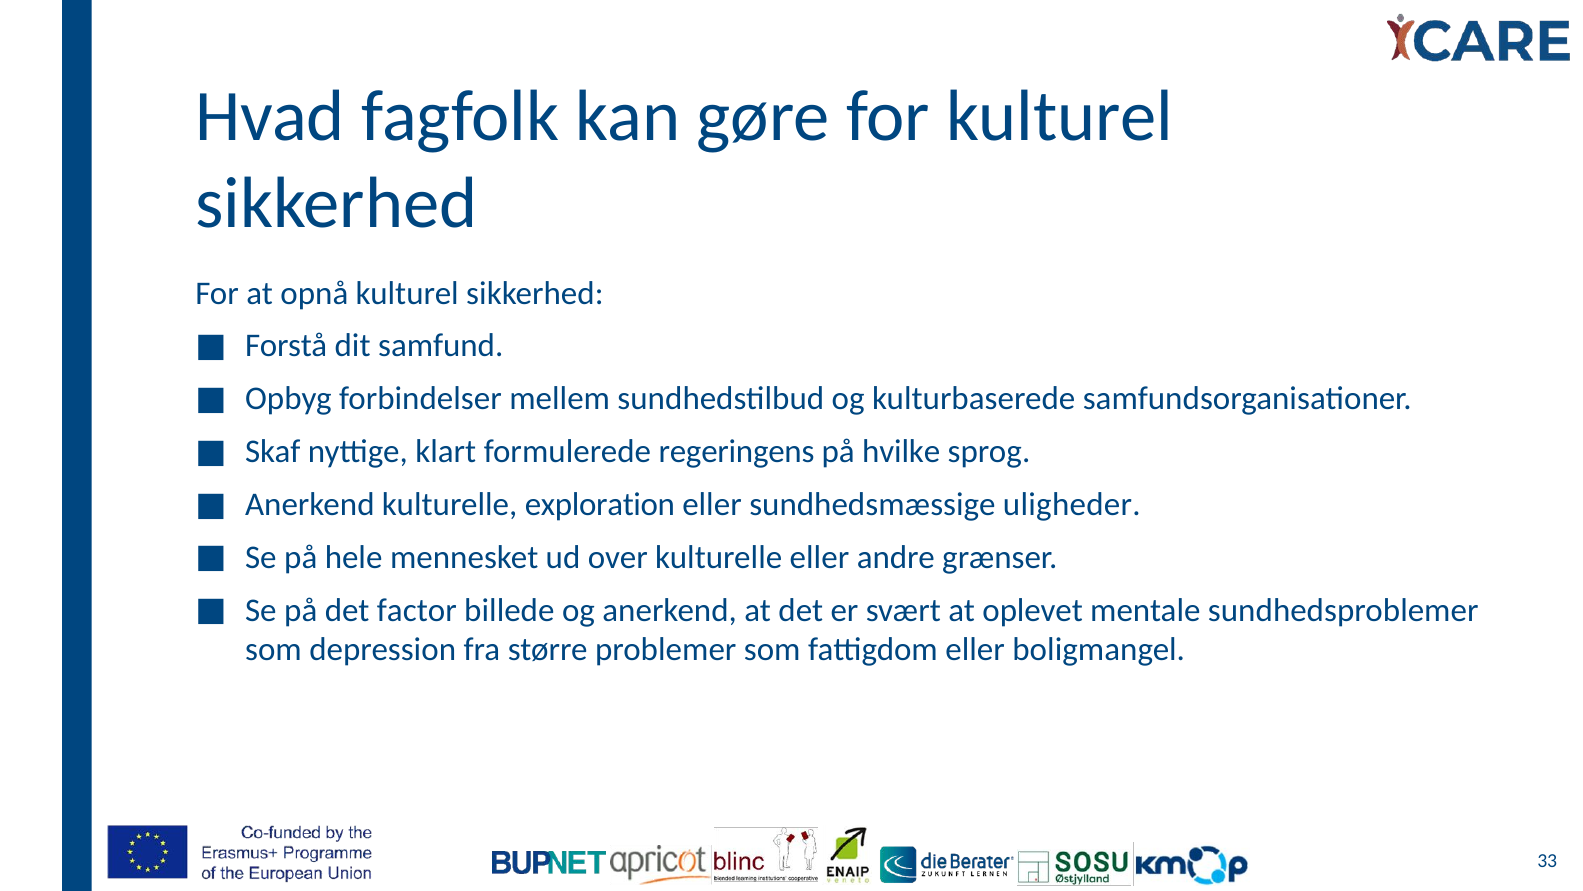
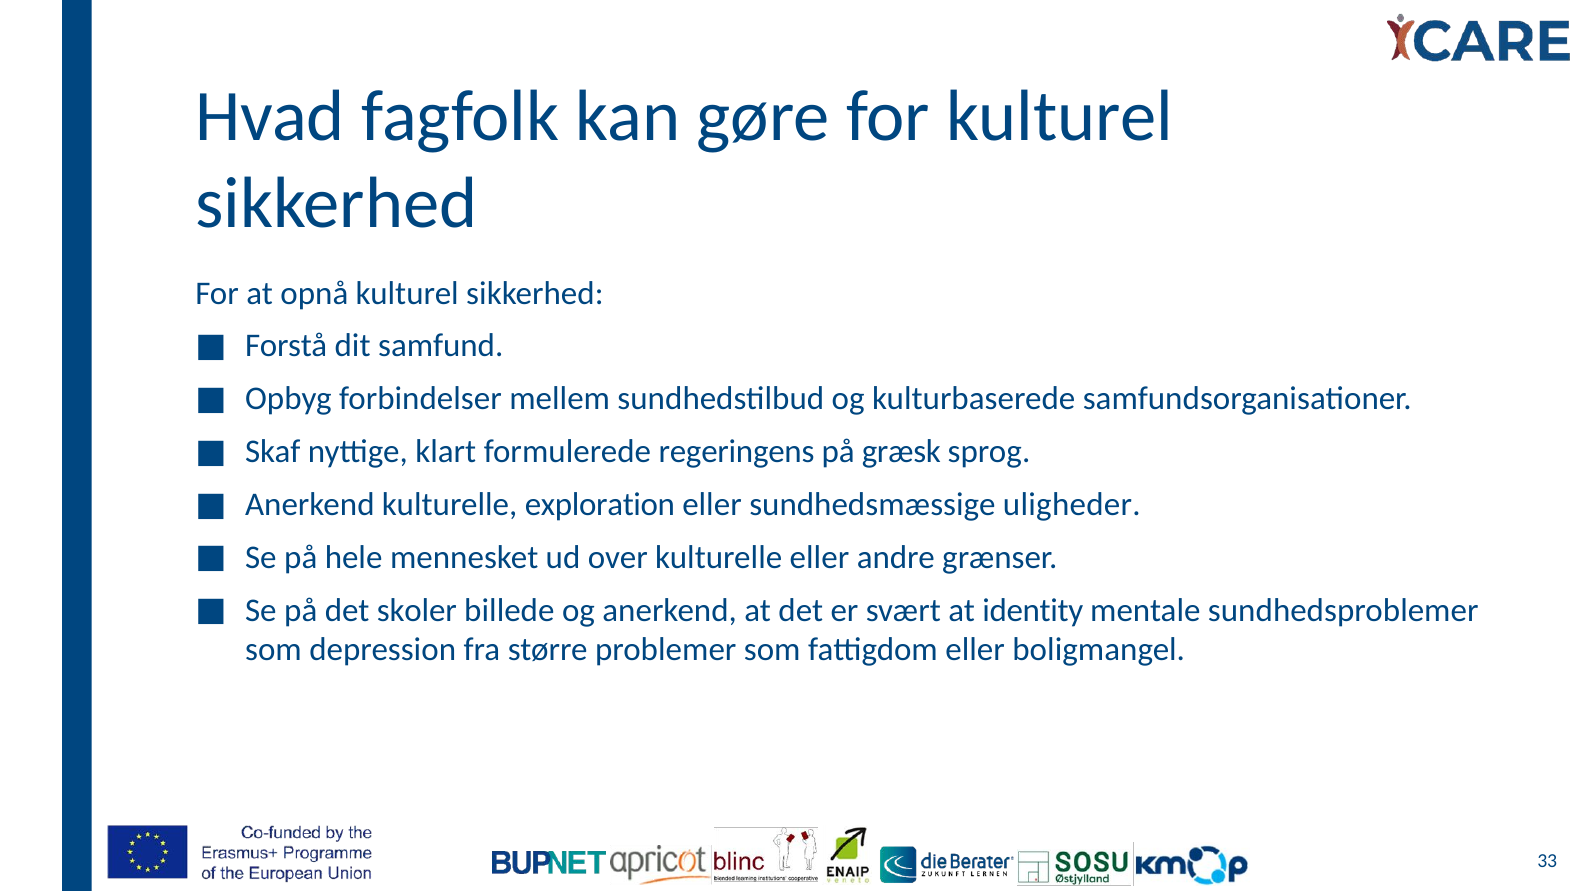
hvilke: hvilke -> græsk
factor: factor -> skoler
oplevet: oplevet -> identity
